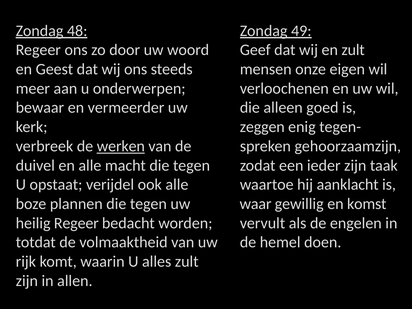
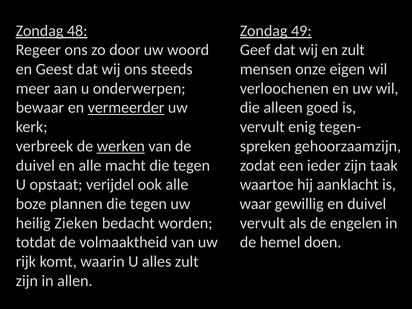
vermeerder underline: none -> present
zeggen at (262, 127): zeggen -> vervult
en komst: komst -> duivel
heilig Regeer: Regeer -> Zieken
